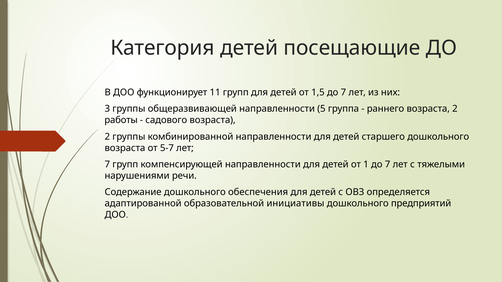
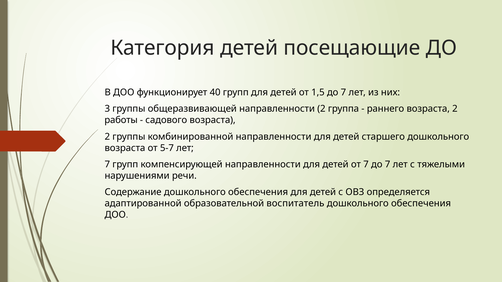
11: 11 -> 40
направленности 5: 5 -> 2
от 1: 1 -> 7
инициативы: инициативы -> воспитатель
предприятий at (421, 204): предприятий -> обеспечения
